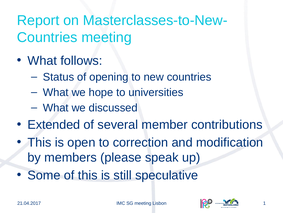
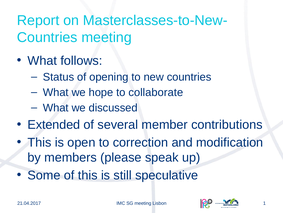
universities: universities -> collaborate
